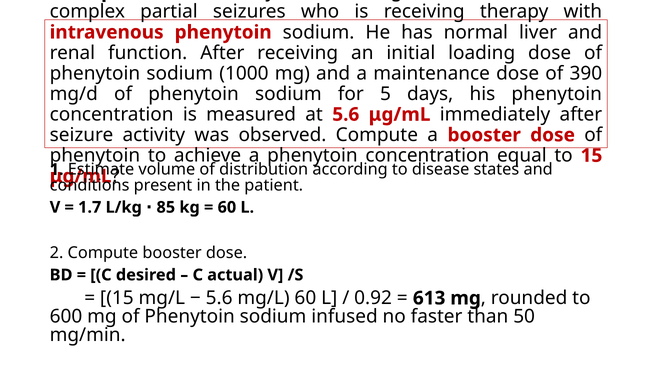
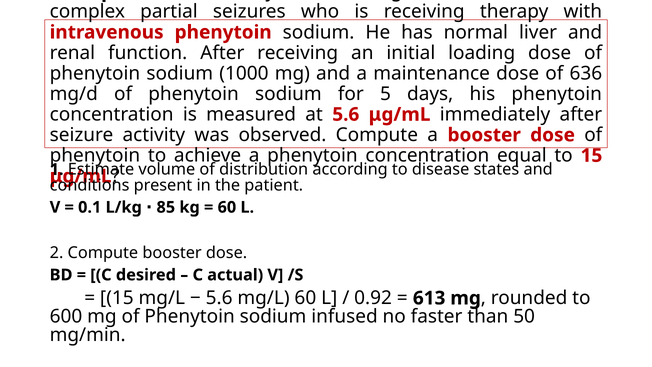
390: 390 -> 636
1.7: 1.7 -> 0.1
